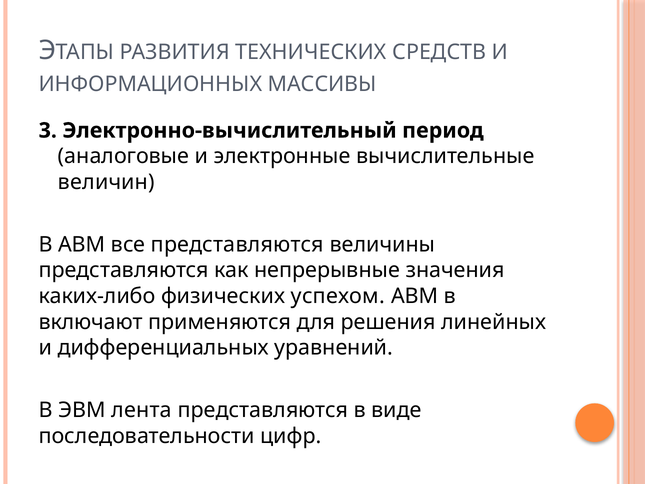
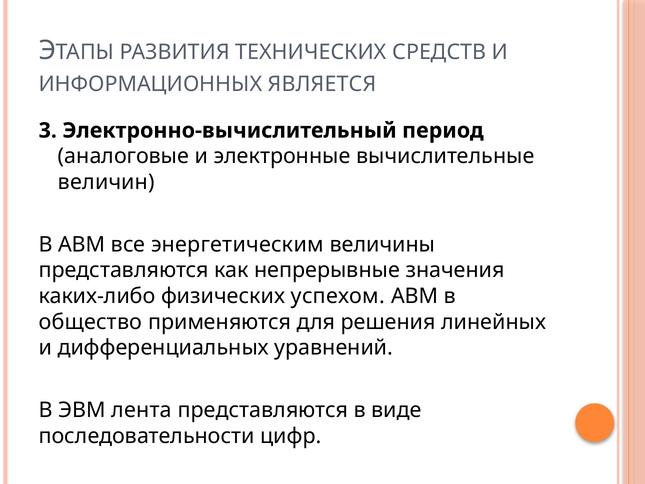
МАССИВЫ: МАССИВЫ -> ЯВЛЯЕТСЯ
все представляются: представляются -> энергетическим
включают: включают -> общество
